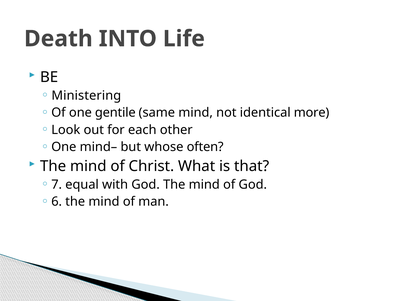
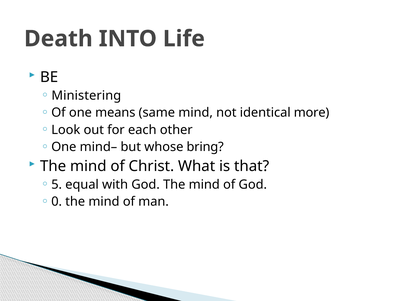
gentile: gentile -> means
often: often -> bring
7: 7 -> 5
6: 6 -> 0
